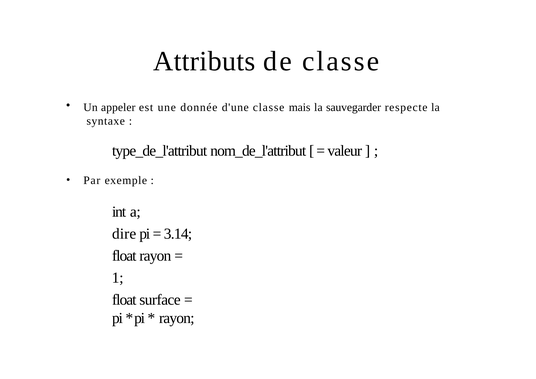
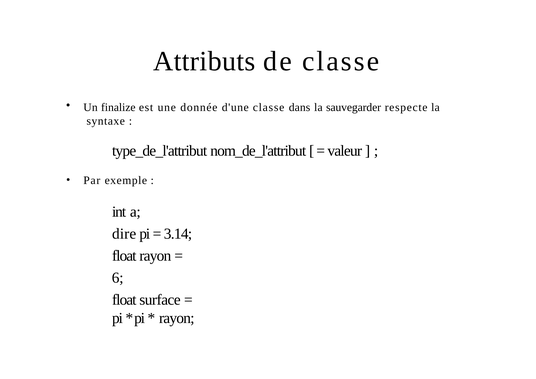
appeler: appeler -> finalize
mais: mais -> dans
1: 1 -> 6
